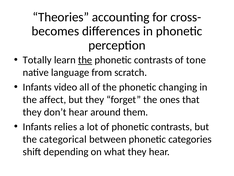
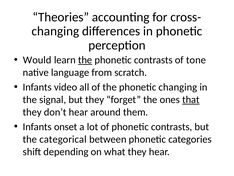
becomes at (55, 31): becomes -> changing
Totally: Totally -> Would
affect: affect -> signal
that underline: none -> present
relies: relies -> onset
